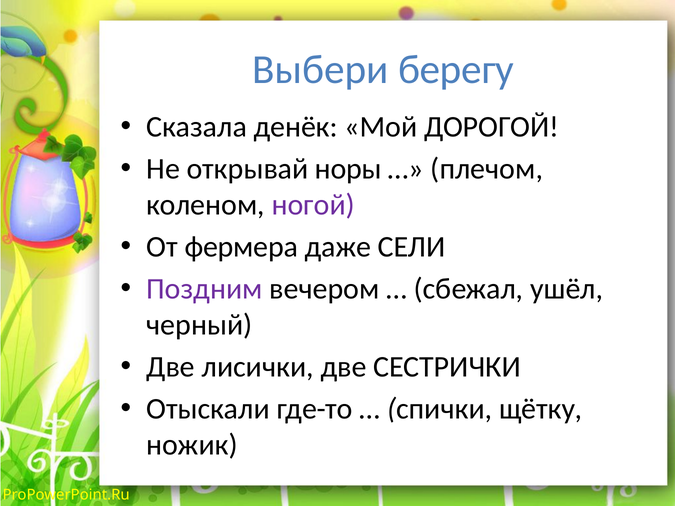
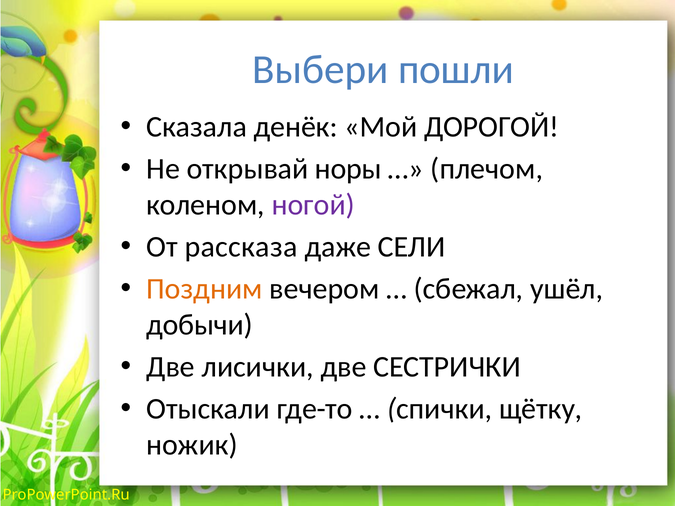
берегу: берегу -> пошли
фермера: фермера -> рассказа
Поздним colour: purple -> orange
черный: черный -> добычи
